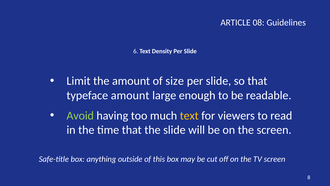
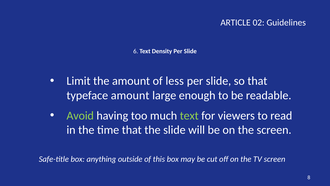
08: 08 -> 02
size: size -> less
text at (189, 115) colour: yellow -> light green
